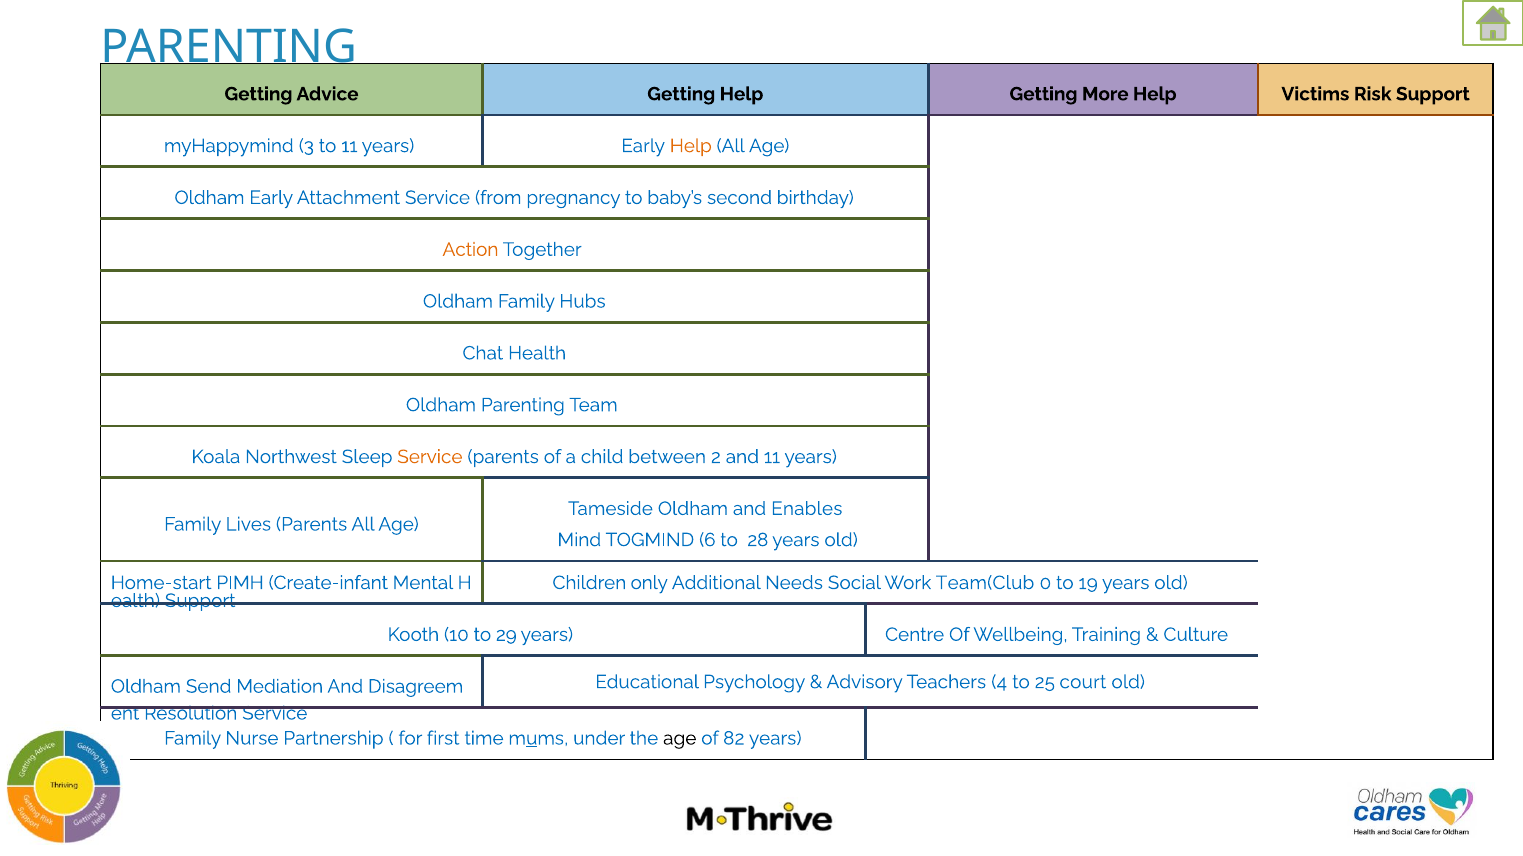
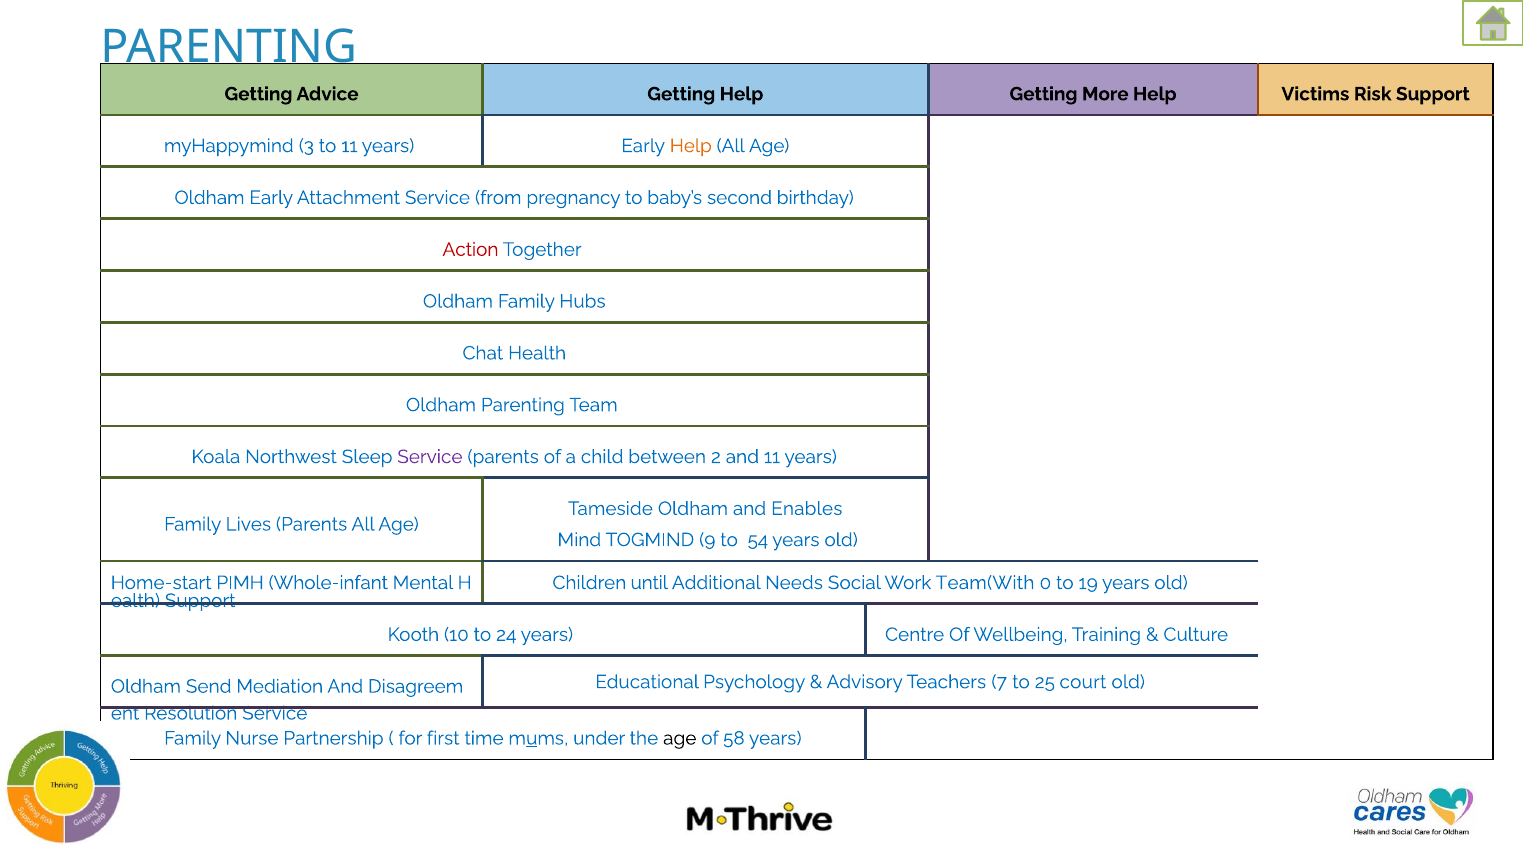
Action colour: orange -> red
Service at (430, 457) colour: orange -> purple
6: 6 -> 9
28: 28 -> 54
Create-infant: Create-infant -> Whole-infant
only: only -> until
Team(Club: Team(Club -> Team(With
29: 29 -> 24
4: 4 -> 7
82: 82 -> 58
